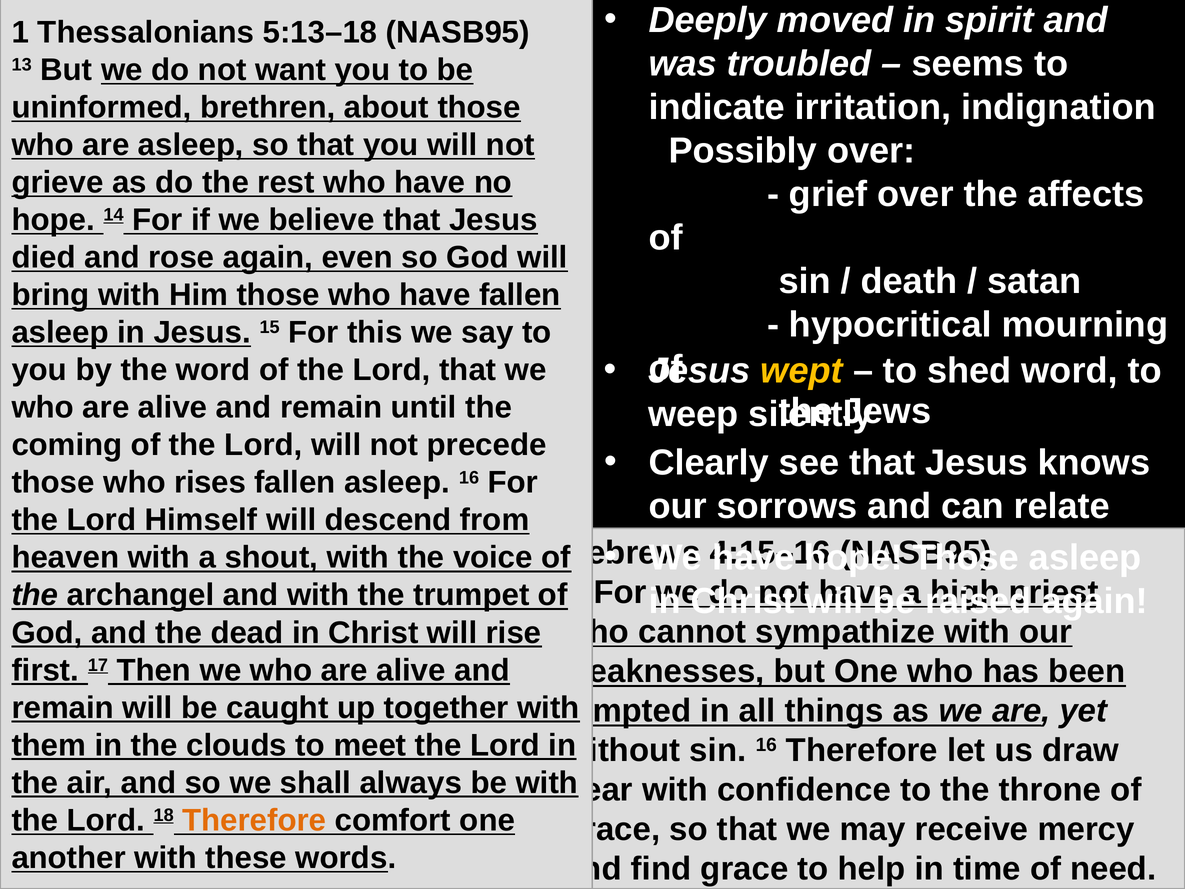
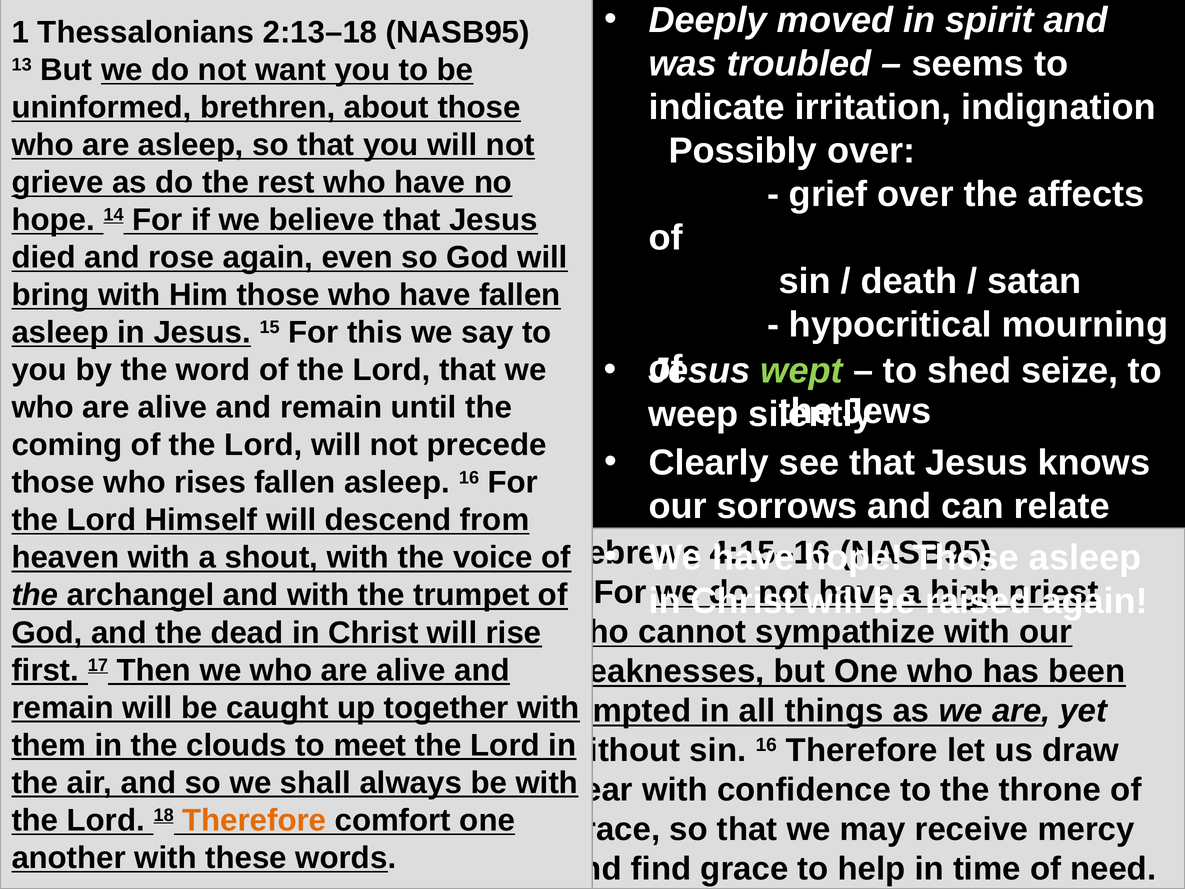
5:13–18: 5:13–18 -> 2:13–18
wept at (802, 371) colour: yellow -> light green
shed word: word -> seize
